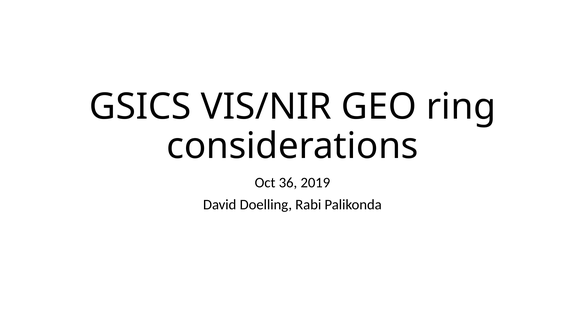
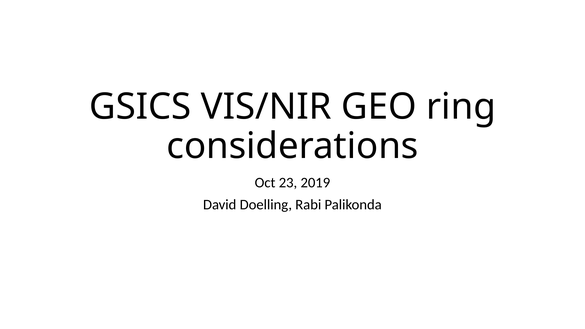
36: 36 -> 23
